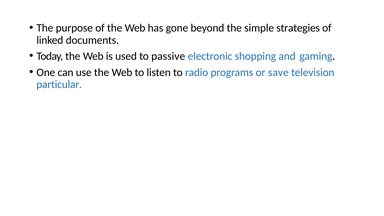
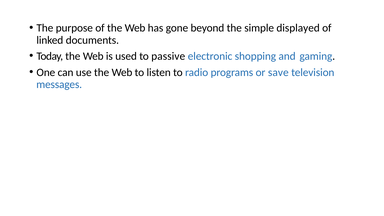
strategies: strategies -> displayed
particular: particular -> messages
